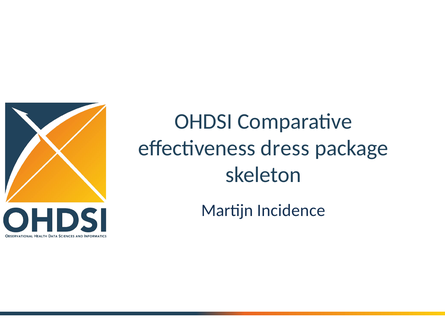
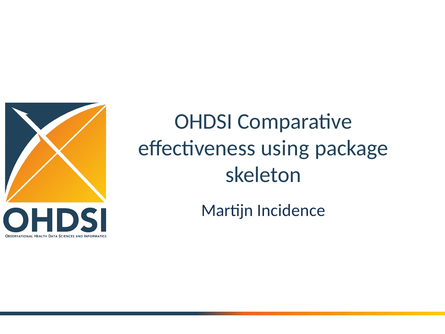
dress: dress -> using
